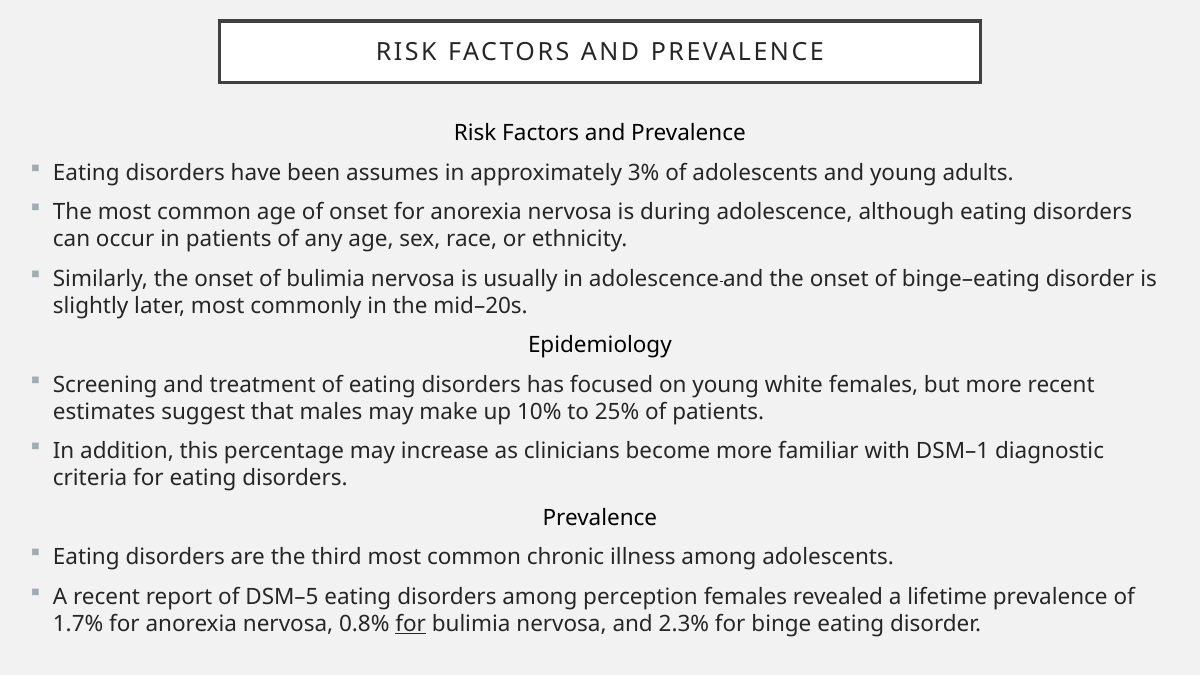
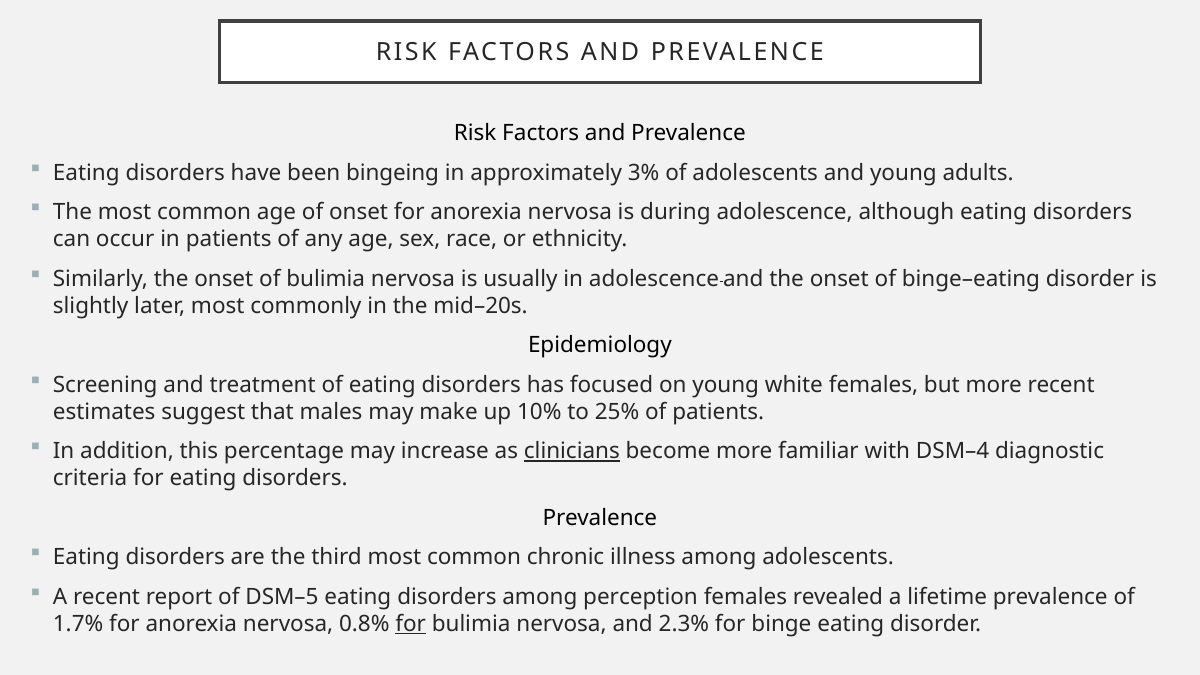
assumes: assumes -> bingeing
clinicians underline: none -> present
DSM–1: DSM–1 -> DSM–4
